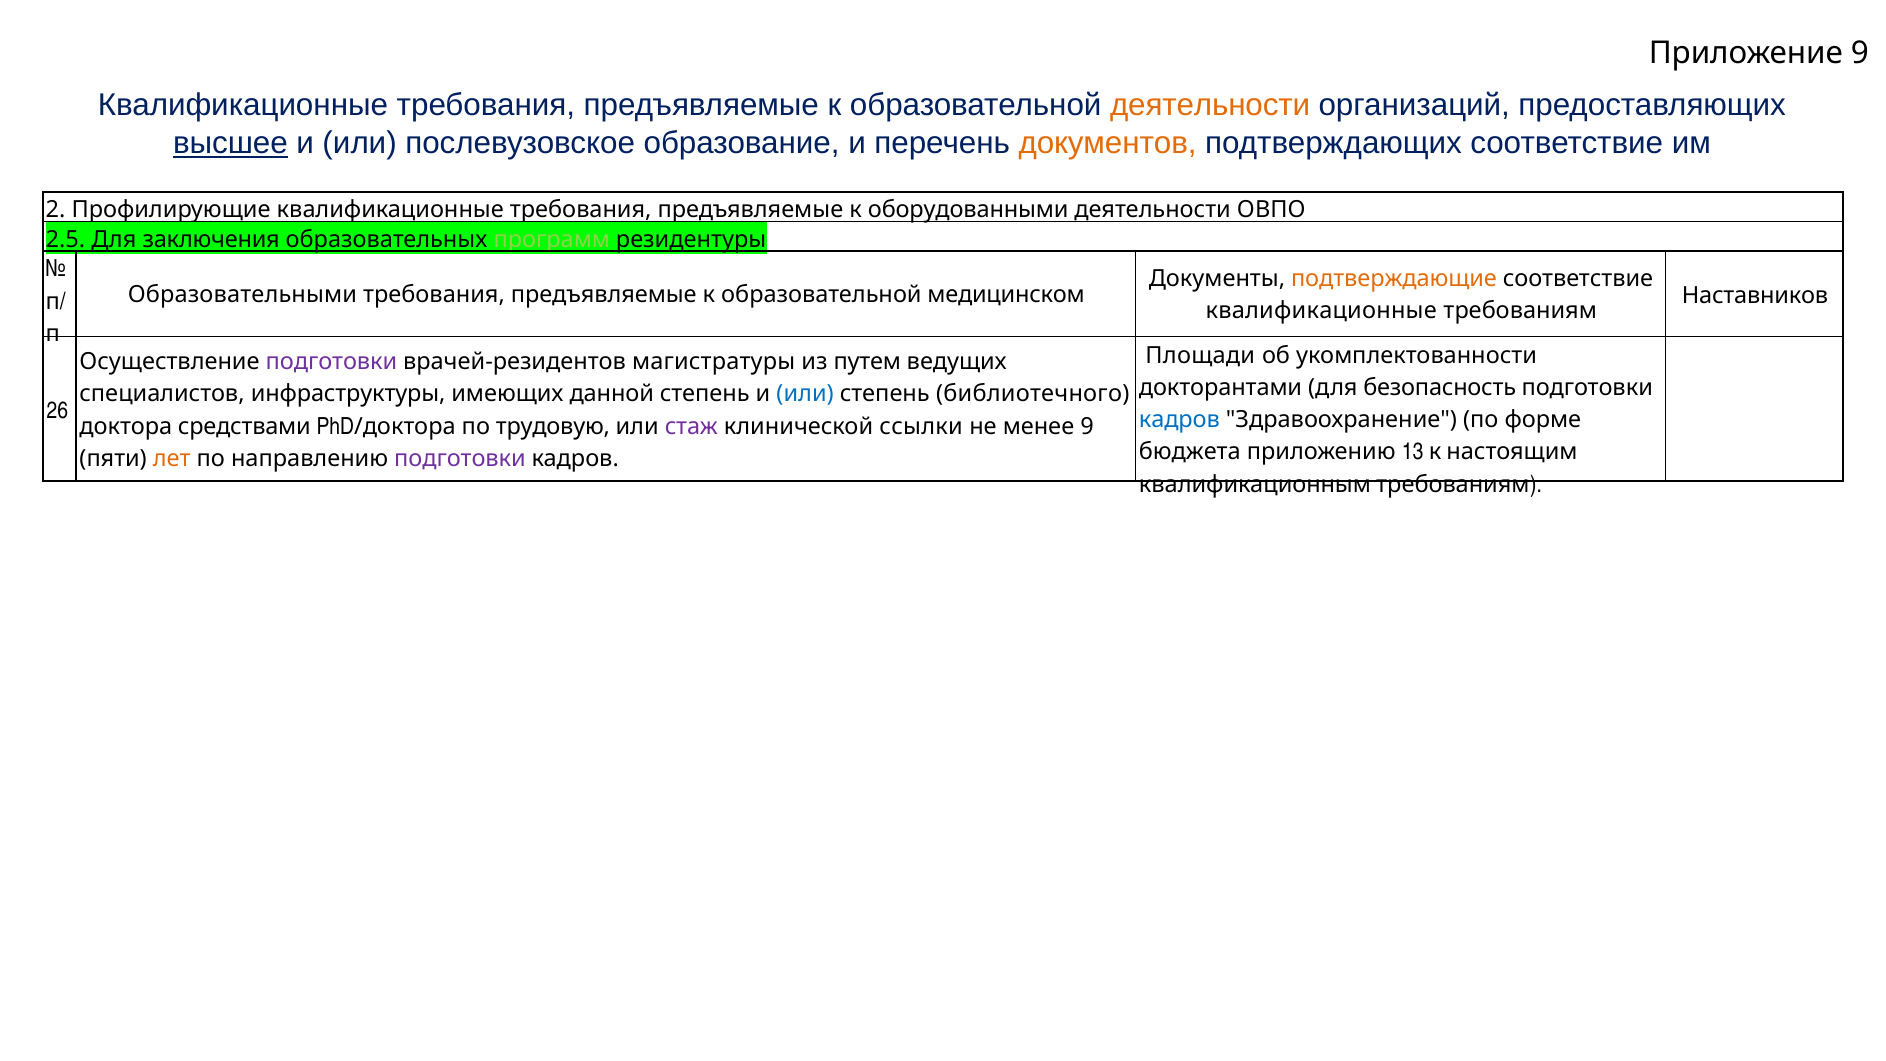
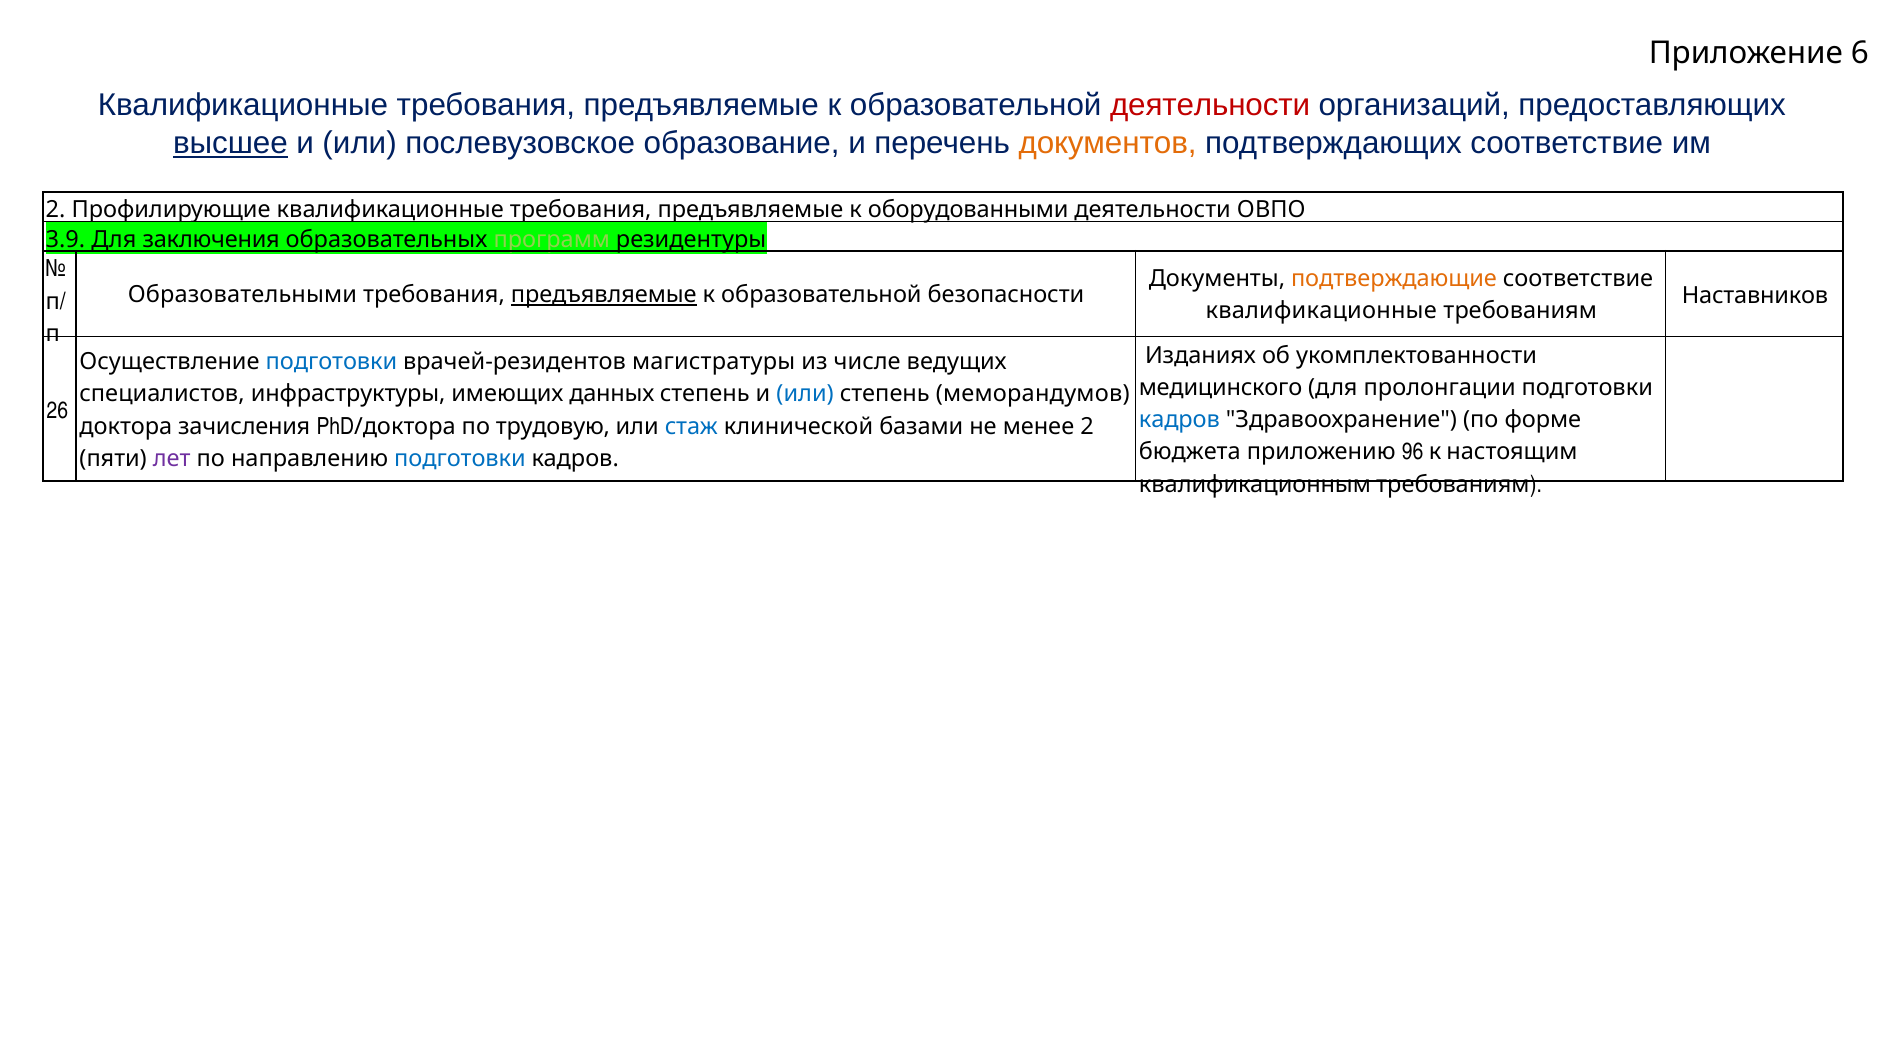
Приложение 9: 9 -> 6
деятельности at (1210, 105) colour: orange -> red
2.5: 2.5 -> 3.9
предъявляемые at (604, 295) underline: none -> present
медицинском: медицинском -> безопасности
Площади: Площади -> Изданиях
подготовки at (331, 362) colour: purple -> blue
путем: путем -> числе
докторантами: докторантами -> медицинского
безопасность: безопасность -> пролонгации
данной: данной -> данных
библиотечного: библиотечного -> меморандумов
средствами: средствами -> зачисления
стаж colour: purple -> blue
ссылки: ссылки -> базами
менее 9: 9 -> 2
13: 13 -> 96
лет colour: orange -> purple
подготовки at (460, 458) colour: purple -> blue
